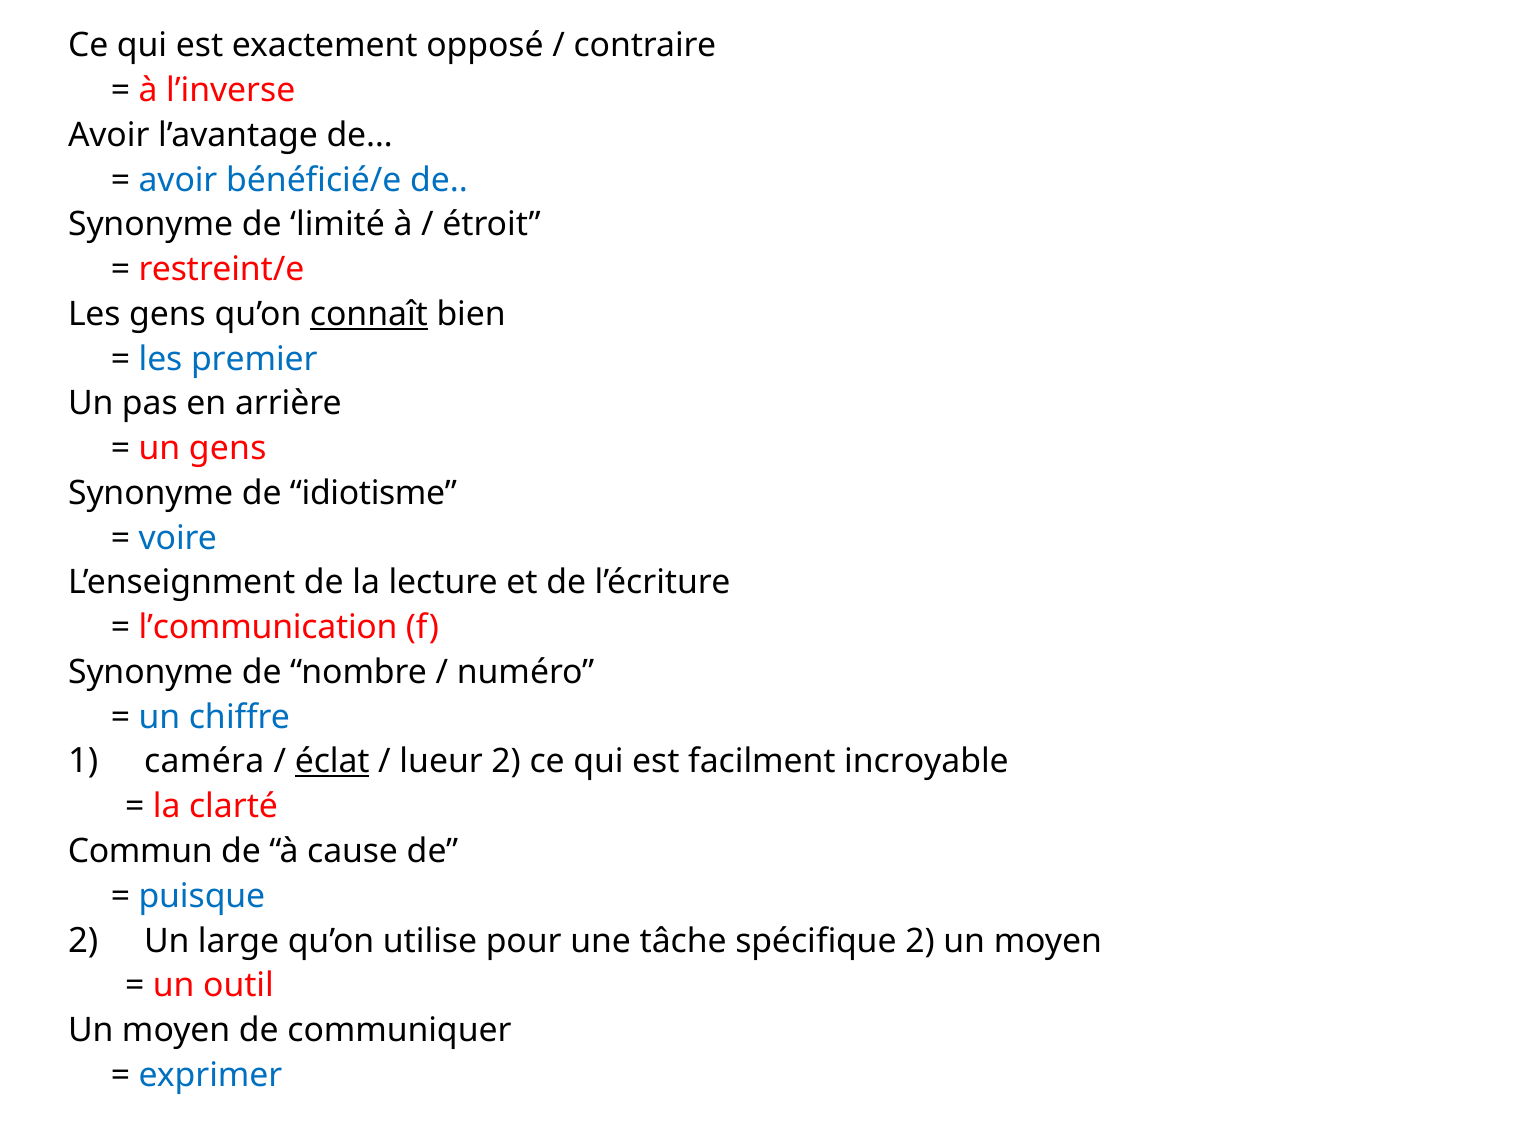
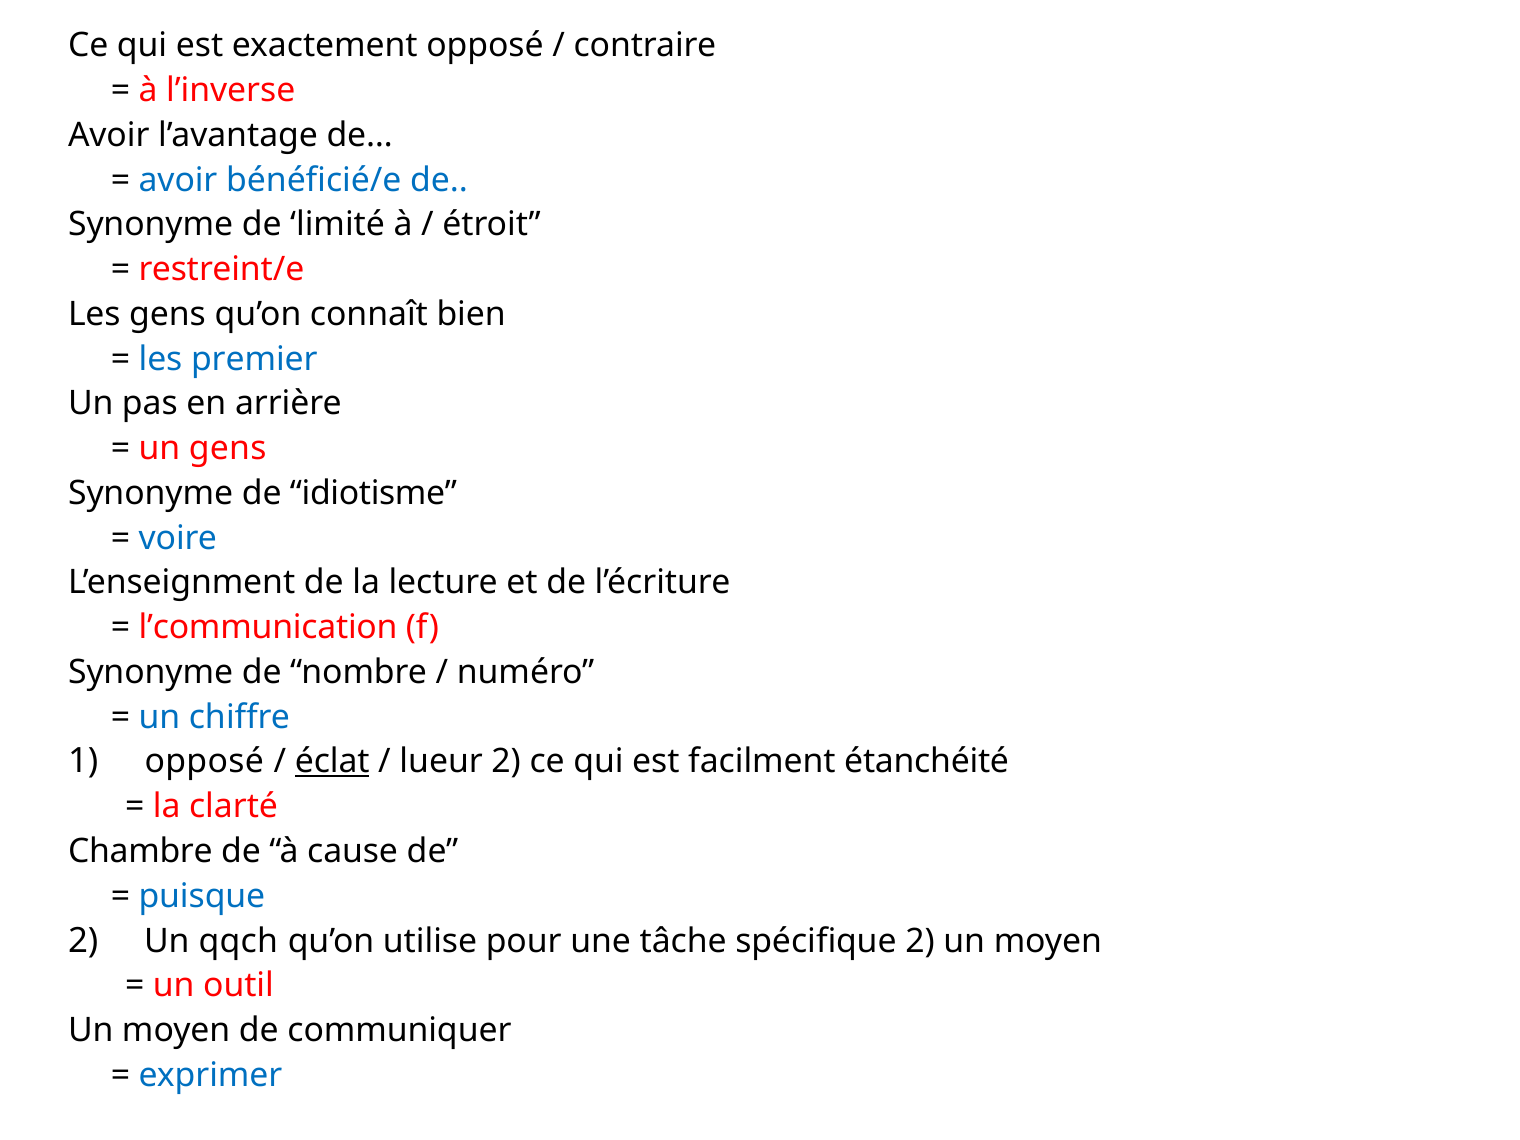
connaît underline: present -> none
caméra at (204, 762): caméra -> opposé
incroyable: incroyable -> étanchéité
Commun: Commun -> Chambre
large: large -> qqch
